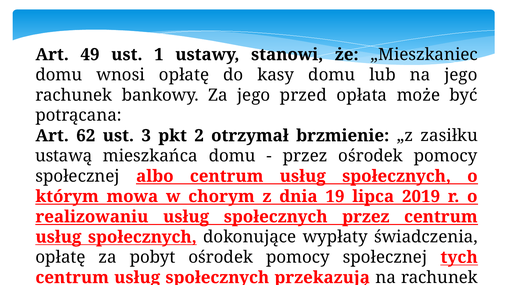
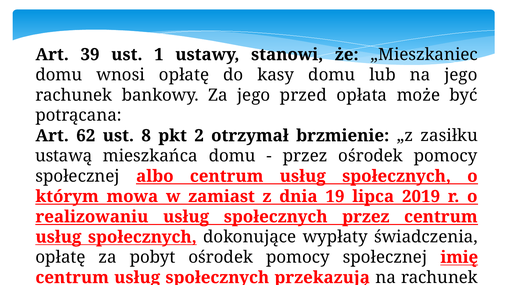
49: 49 -> 39
3: 3 -> 8
chorym: chorym -> zamiast
tych: tych -> imię
